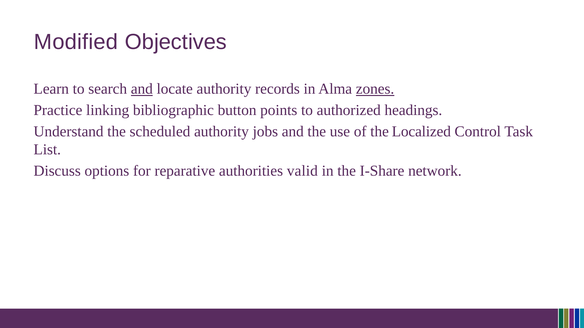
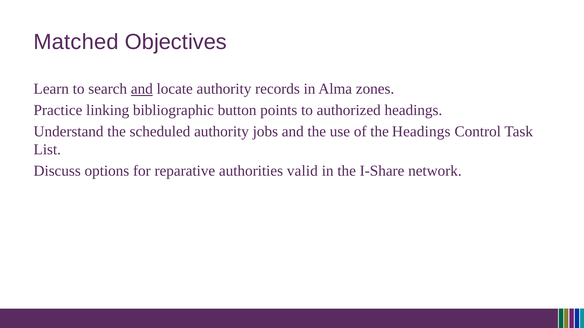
Modified: Modified -> Matched
zones underline: present -> none
the Localized: Localized -> Headings
